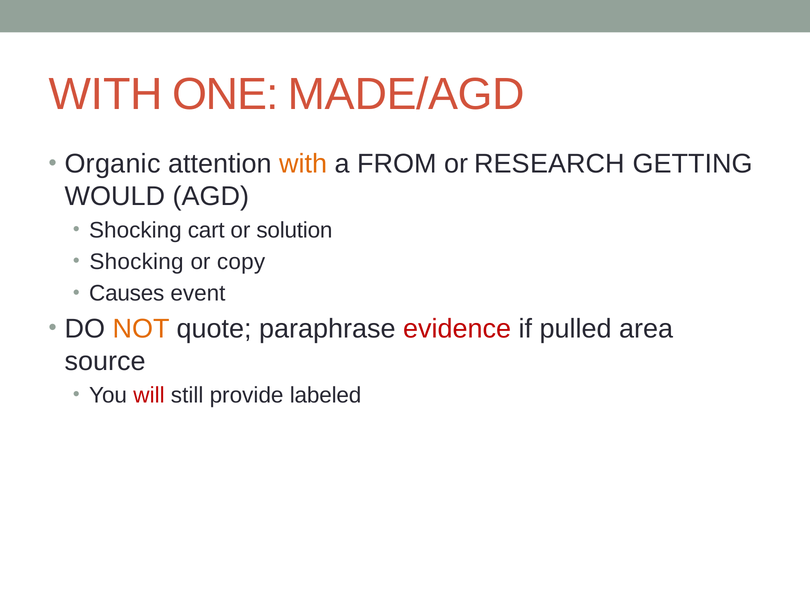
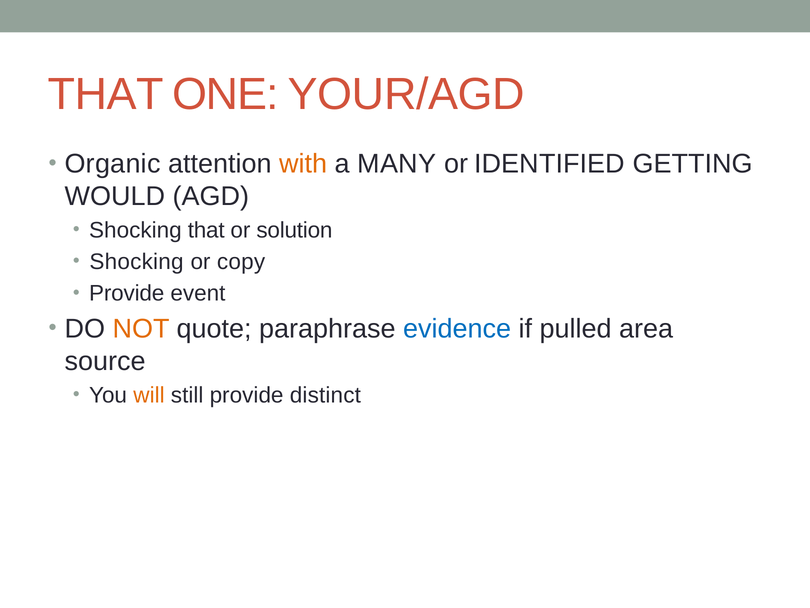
WITH at (106, 94): WITH -> THAT
MADE/AGD: MADE/AGD -> YOUR/AGD
FROM: FROM -> MANY
RESEARCH: RESEARCH -> IDENTIFIED
Shocking cart: cart -> that
Causes at (127, 293): Causes -> Provide
evidence colour: red -> blue
will colour: red -> orange
labeled: labeled -> distinct
